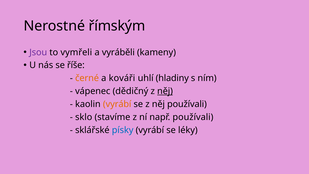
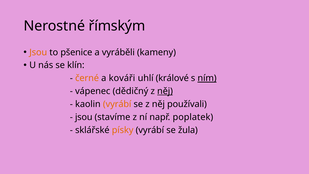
Jsou at (38, 52) colour: purple -> orange
vymřeli: vymřeli -> pšenice
říše: říše -> klín
hladiny: hladiny -> králové
ním underline: none -> present
sklo at (84, 117): sklo -> jsou
např používali: používali -> poplatek
písky colour: blue -> orange
léky: léky -> žula
